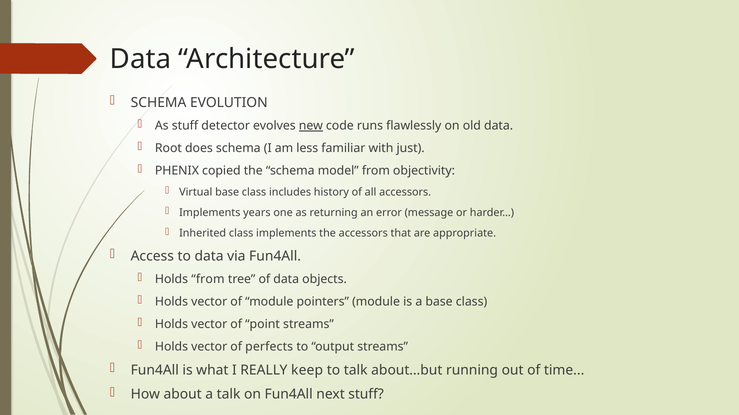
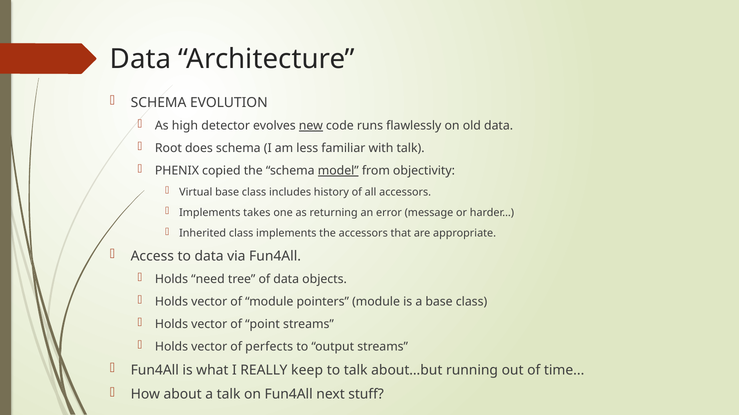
As stuff: stuff -> high
with just: just -> talk
model underline: none -> present
years: years -> takes
Holds from: from -> need
